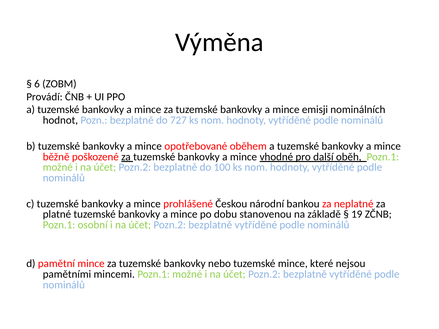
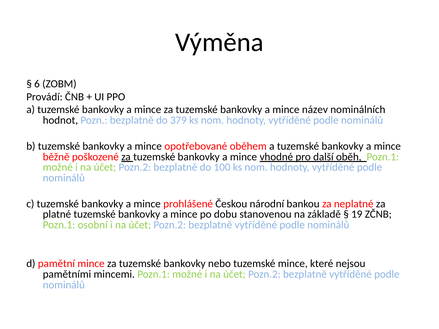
emisji: emisji -> název
727: 727 -> 379
